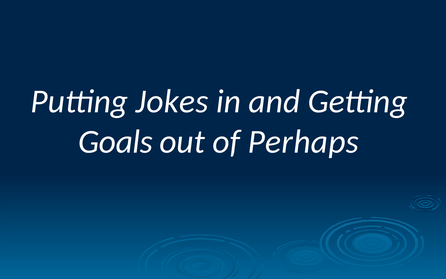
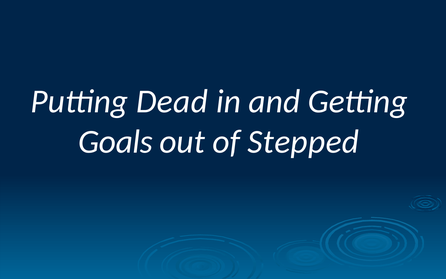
Jokes: Jokes -> Dead
Perhaps: Perhaps -> Stepped
